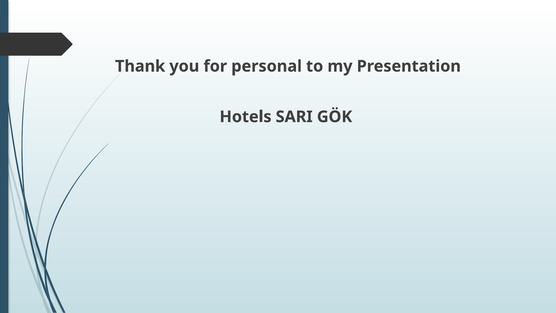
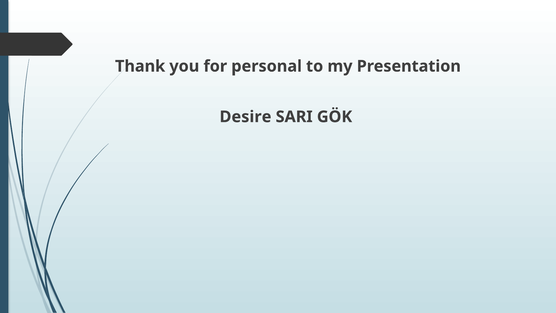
Hotels: Hotels -> Desire
